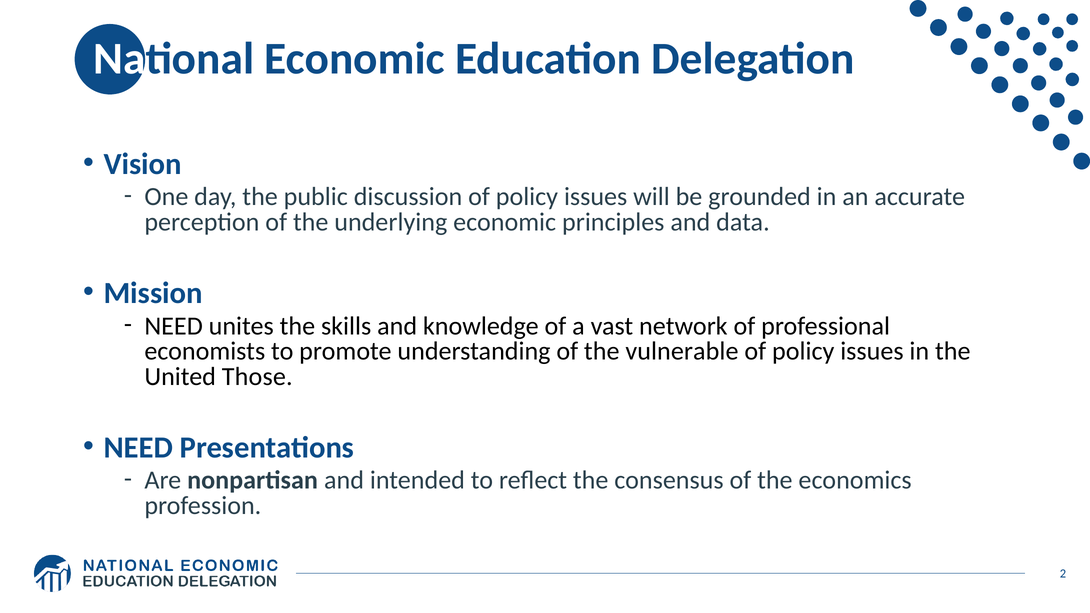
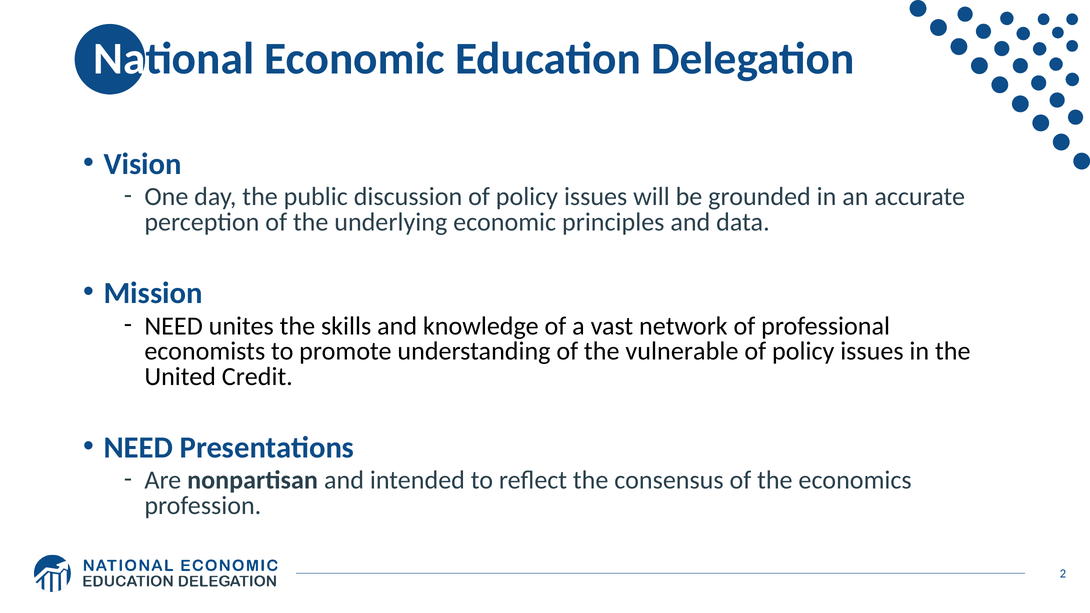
Those: Those -> Credit
